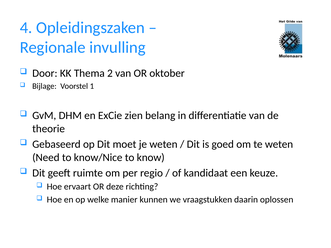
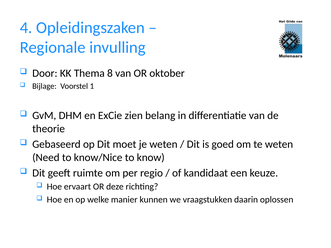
2: 2 -> 8
